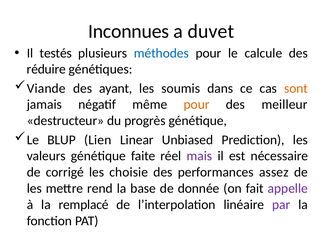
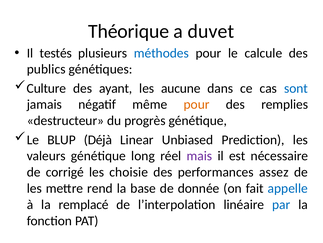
Inconnues: Inconnues -> Théorique
réduire: réduire -> publics
Viande: Viande -> Culture
soumis: soumis -> aucune
sont colour: orange -> blue
meilleur: meilleur -> remplies
Lien: Lien -> Déjà
faite: faite -> long
appelle colour: purple -> blue
par colour: purple -> blue
